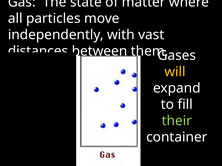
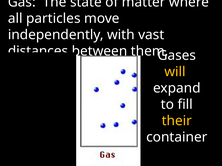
their colour: light green -> yellow
